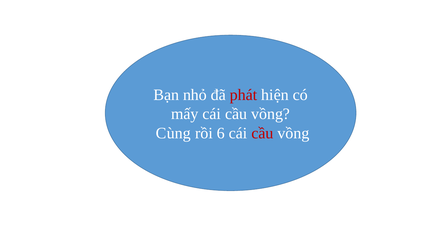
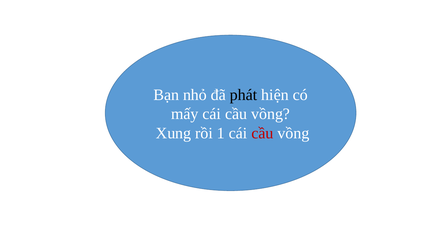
phát colour: red -> black
Cùng: Cùng -> Xung
6: 6 -> 1
